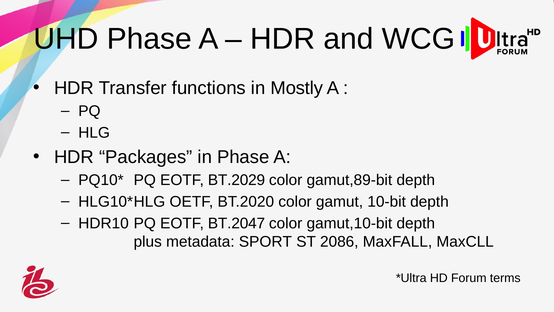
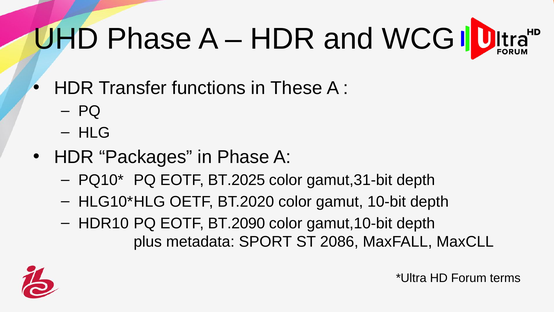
Mostly: Mostly -> These
BT.2029: BT.2029 -> BT.2025
gamut,89-bit: gamut,89-bit -> gamut,31-bit
BT.2047: BT.2047 -> BT.2090
